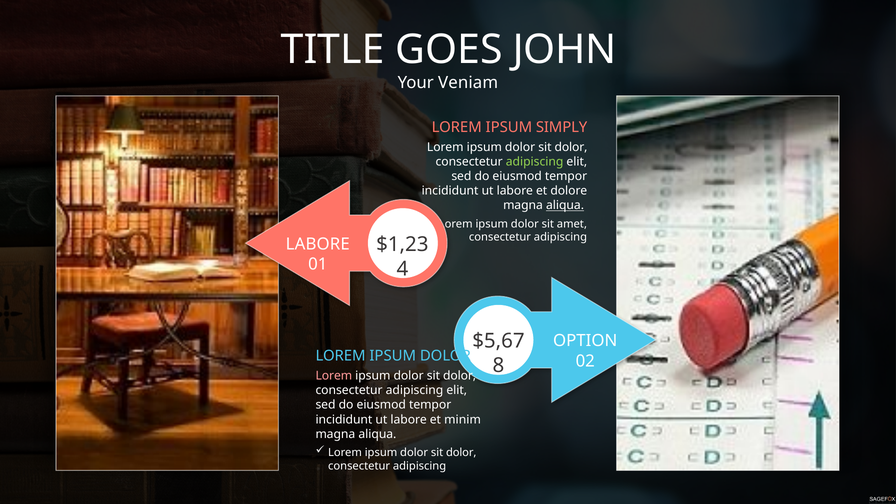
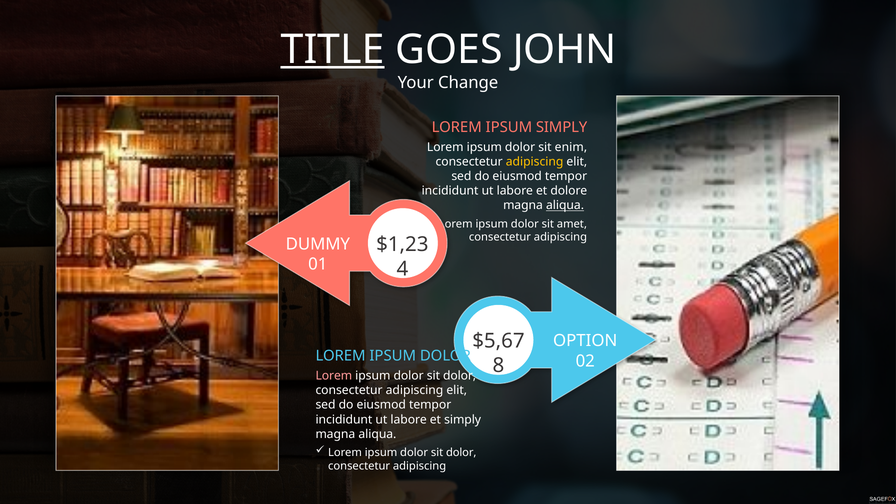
TITLE underline: none -> present
Veniam: Veniam -> Change
dolor at (571, 147): dolor -> enim
adipiscing at (535, 162) colour: light green -> yellow
LABORE at (318, 244): LABORE -> DUMMY
et minim: minim -> simply
